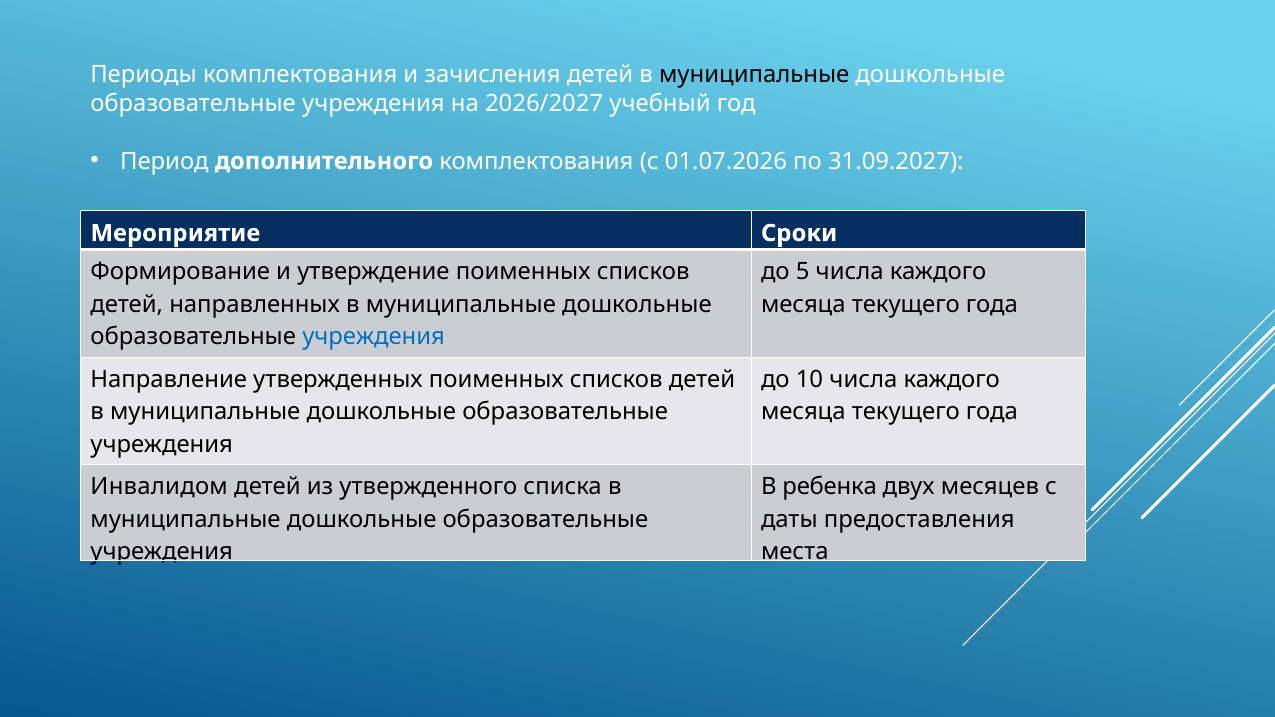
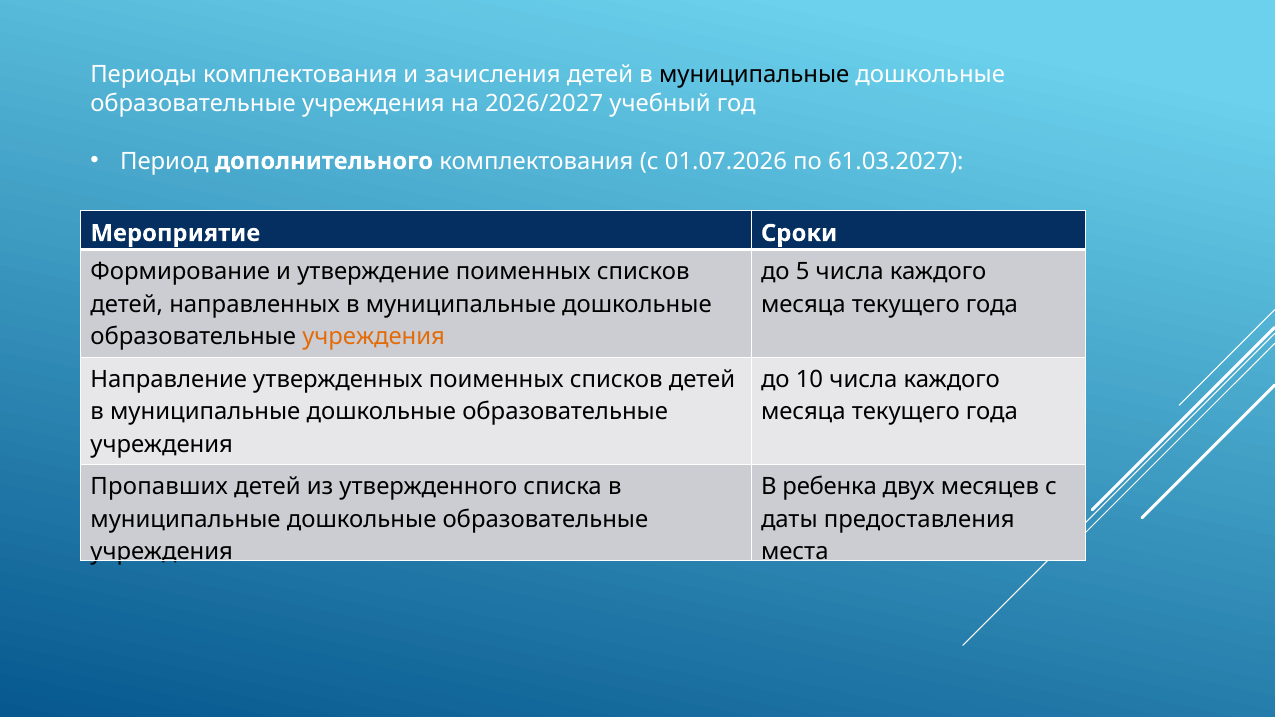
31.09.2027: 31.09.2027 -> 61.03.2027
учреждения at (374, 337) colour: blue -> orange
Инвалидом: Инвалидом -> Пропавших
